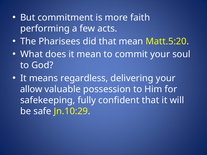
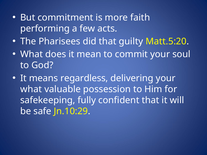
that mean: mean -> guilty
allow at (31, 89): allow -> what
